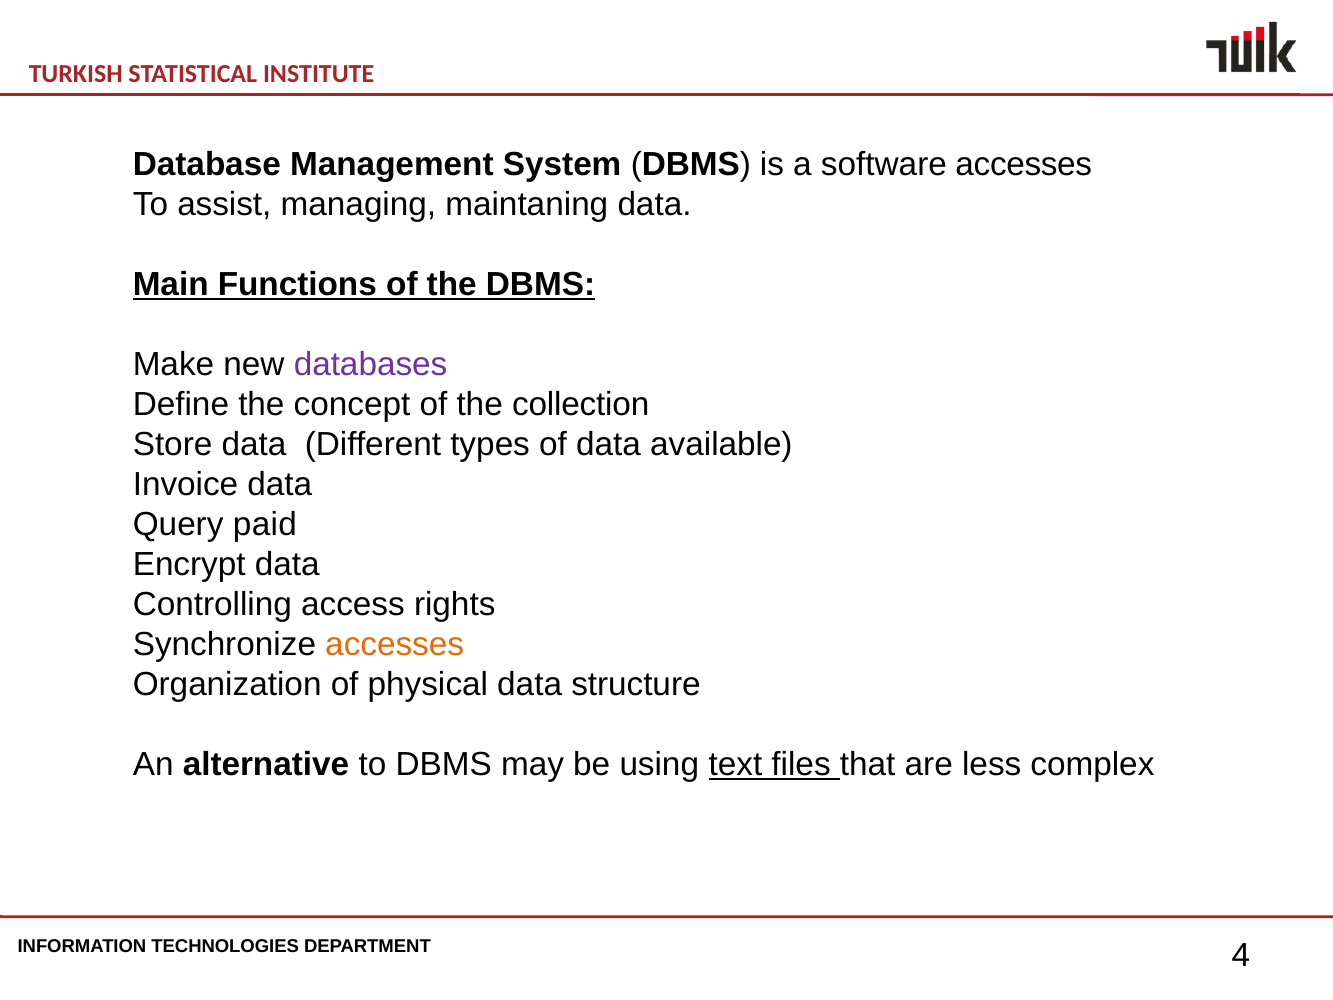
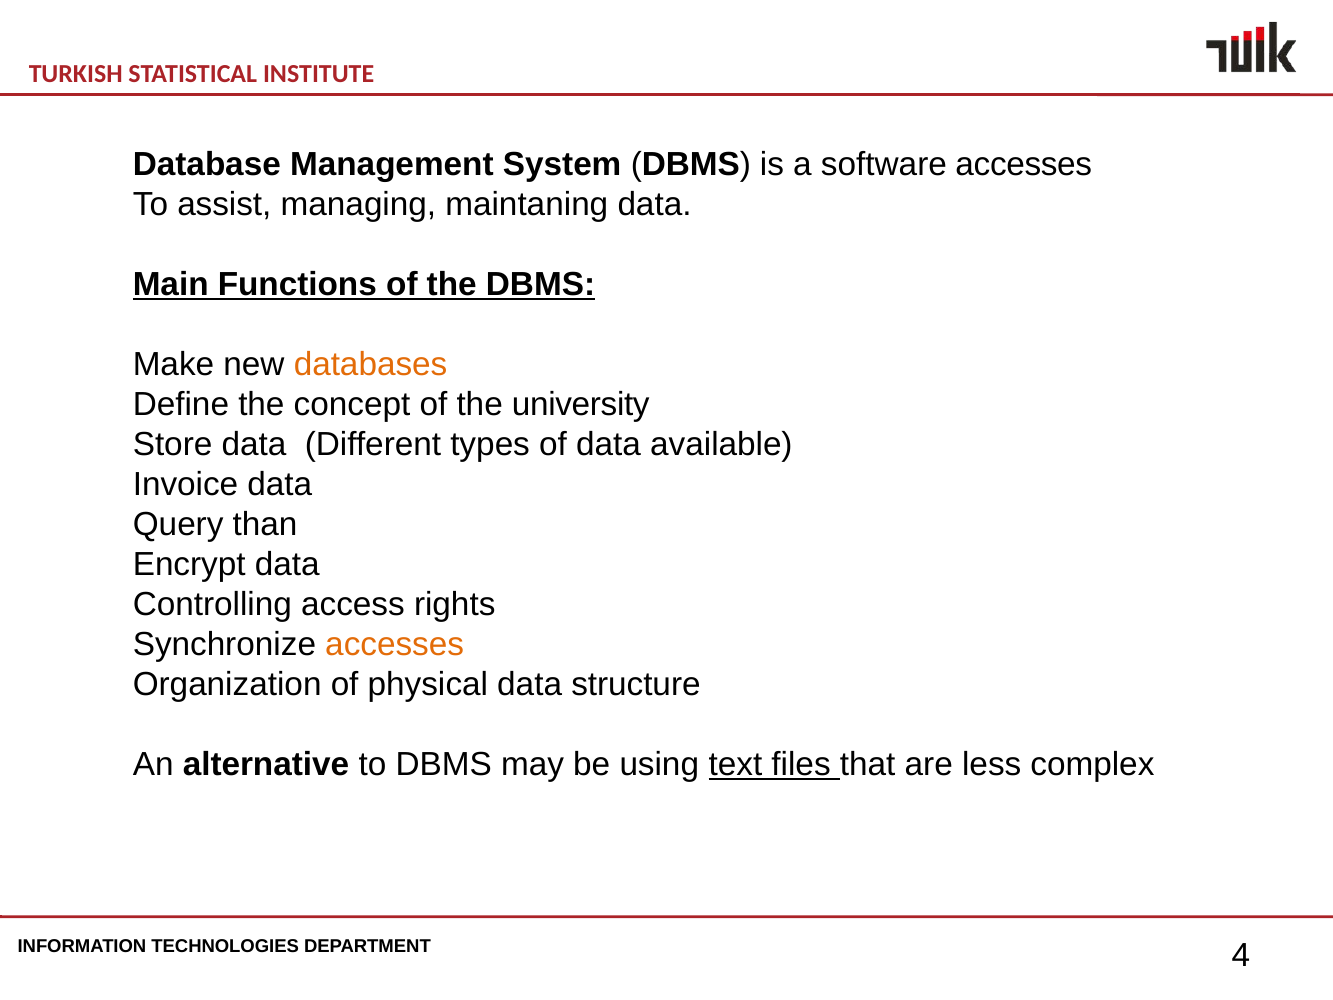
databases colour: purple -> orange
collection: collection -> university
paid: paid -> than
